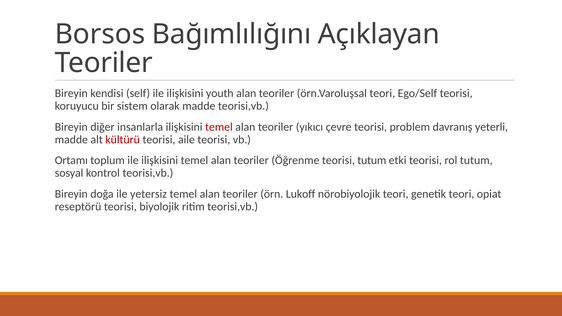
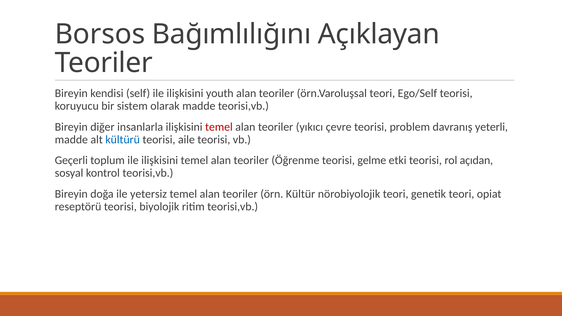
kültürü colour: red -> blue
Ortamı: Ortamı -> Geçerli
teorisi tutum: tutum -> gelme
rol tutum: tutum -> açıdan
Lukoff: Lukoff -> Kültür
